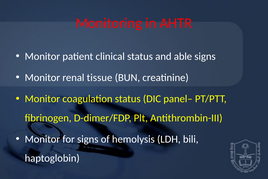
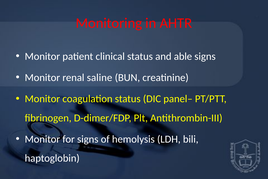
tissue: tissue -> saline
